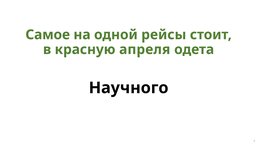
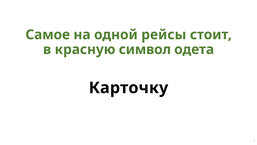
апреля: апреля -> символ
Научного: Научного -> Карточку
